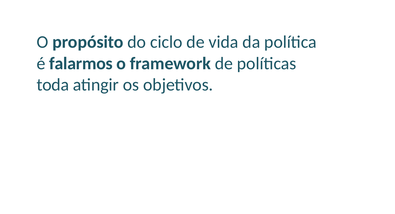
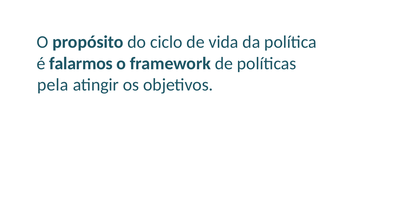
toda: toda -> pela
